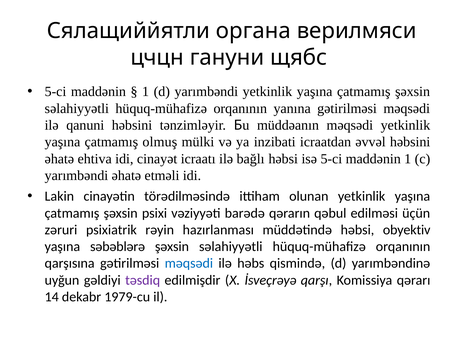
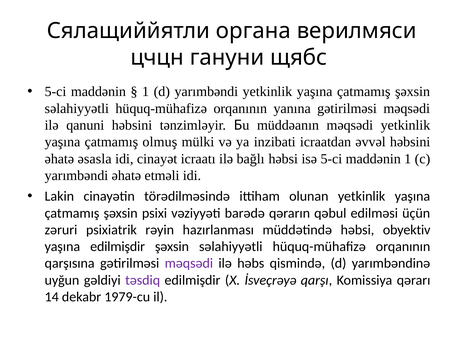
ehtiva: ehtiva -> əsasla
yaşına səbəblərə: səbəblərə -> edilmişdir
məqsədi at (189, 264) colour: blue -> purple
